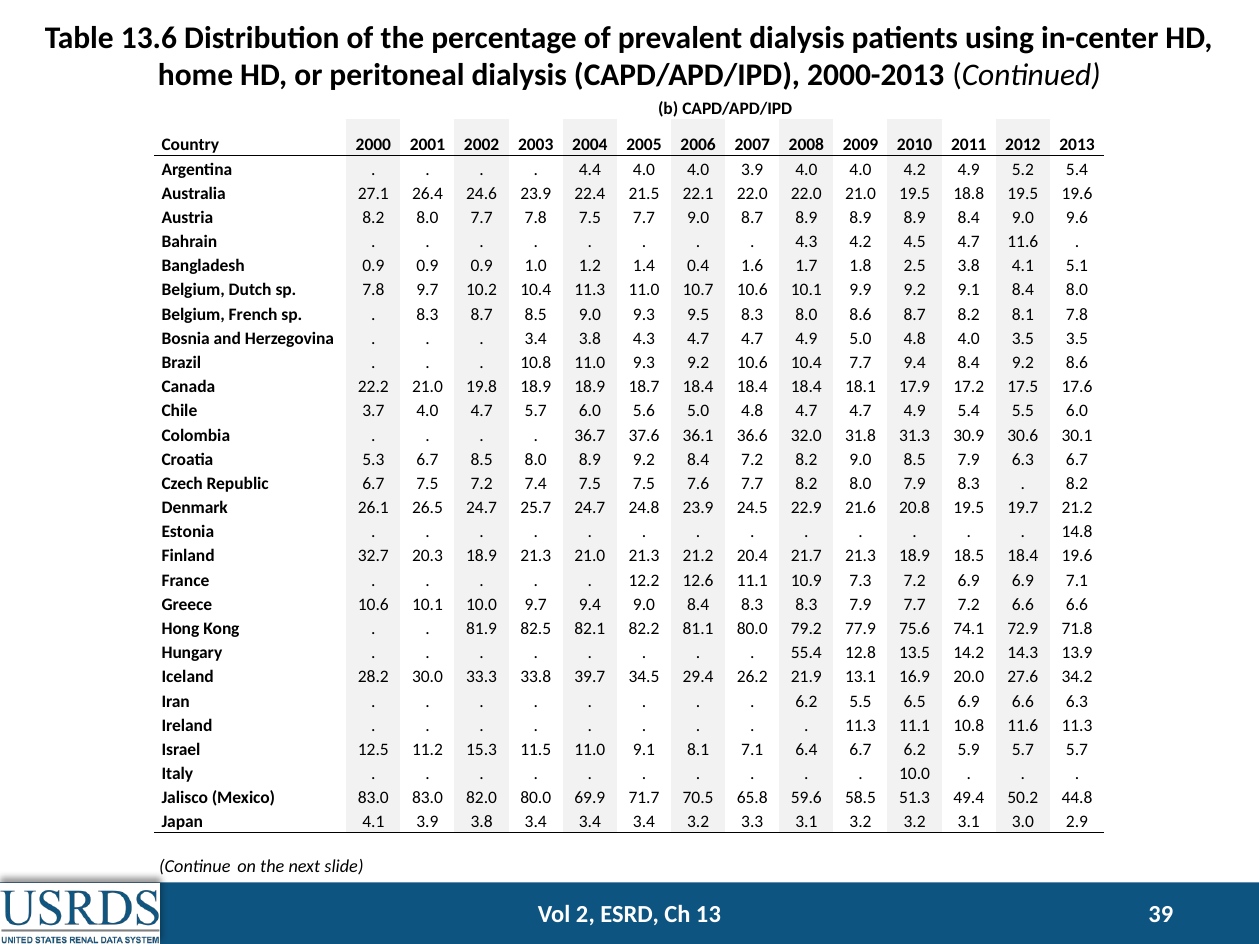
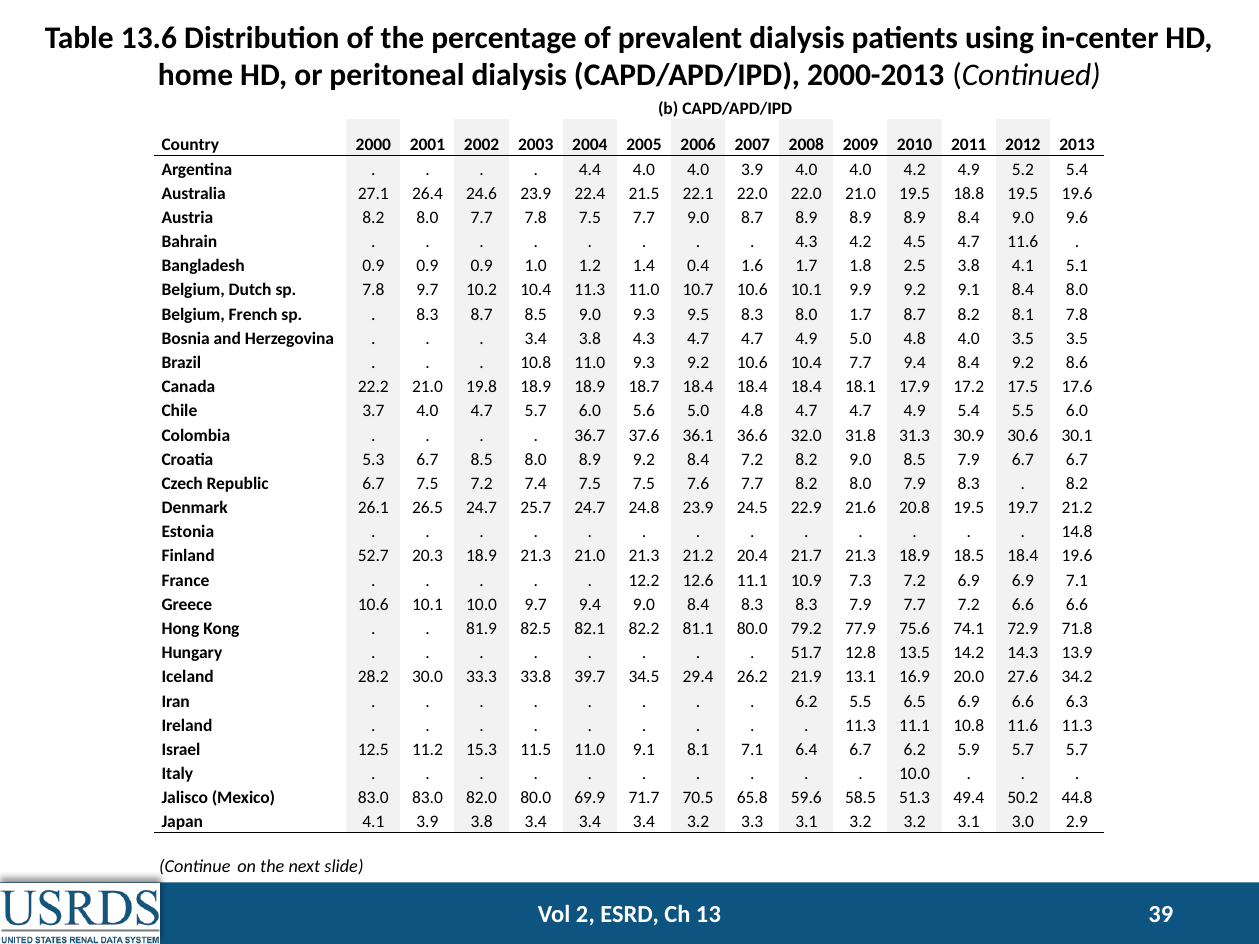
8.0 8.6: 8.6 -> 1.7
7.9 6.3: 6.3 -> 6.7
32.7: 32.7 -> 52.7
55.4: 55.4 -> 51.7
